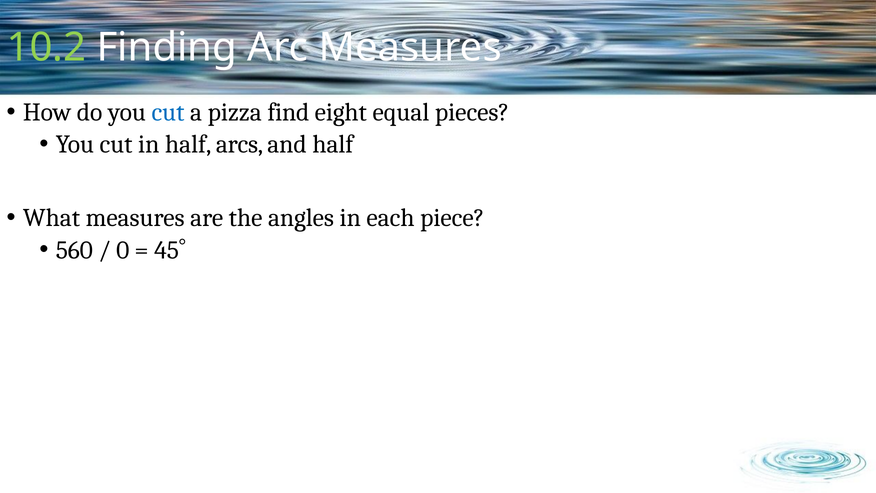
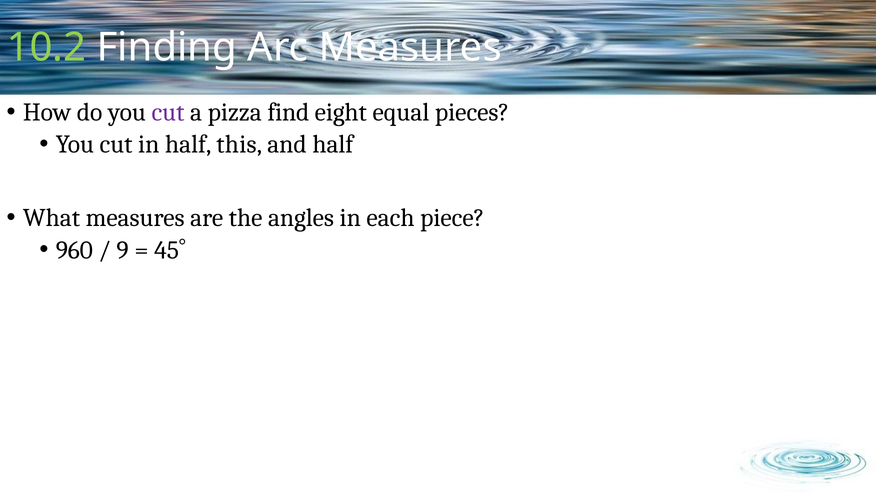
cut at (168, 112) colour: blue -> purple
arcs: arcs -> this
560: 560 -> 960
0: 0 -> 9
